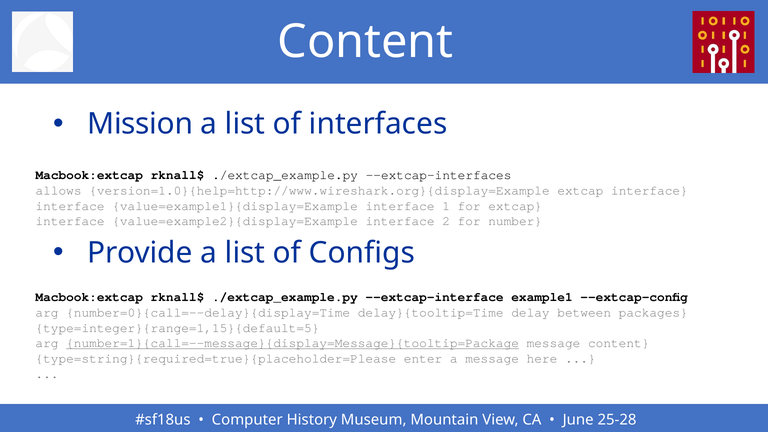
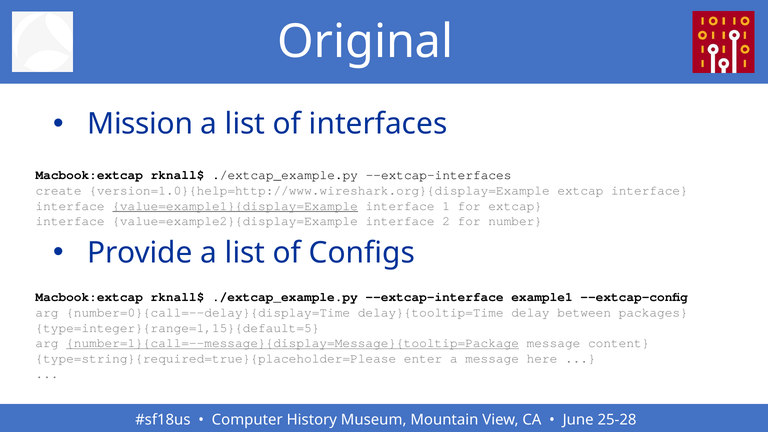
Content at (365, 42): Content -> Original
allows: allows -> create
value=example1}{display=Example underline: none -> present
